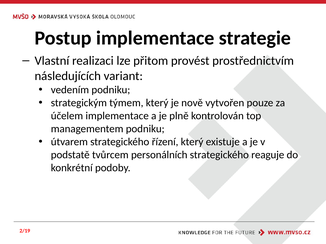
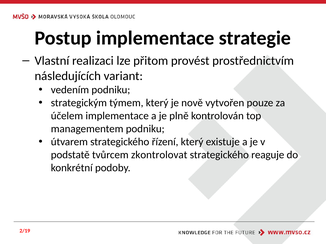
personálních: personálních -> zkontrolovat
